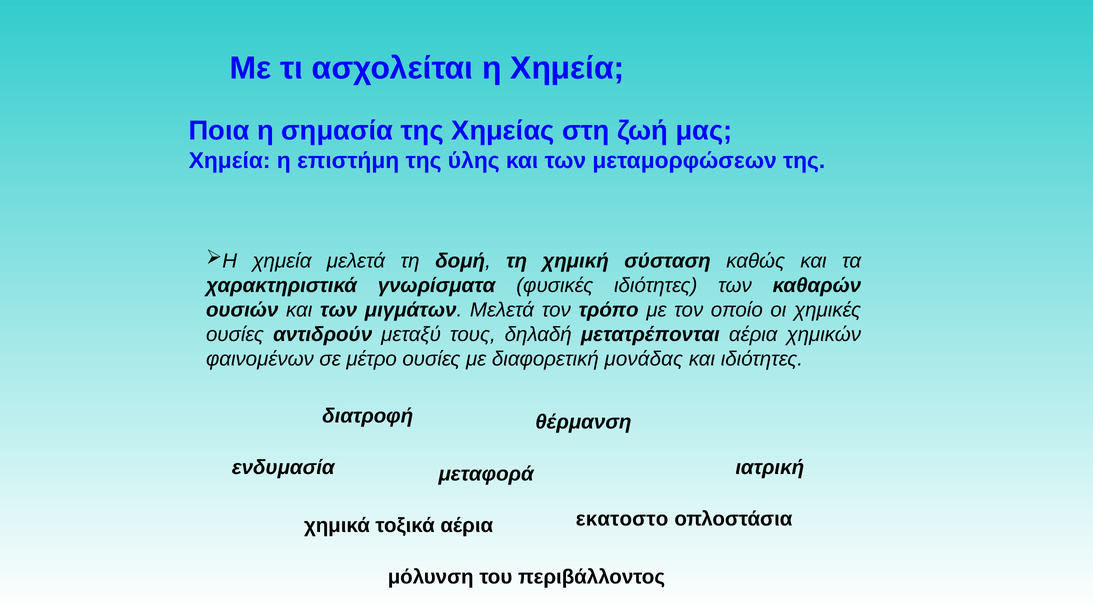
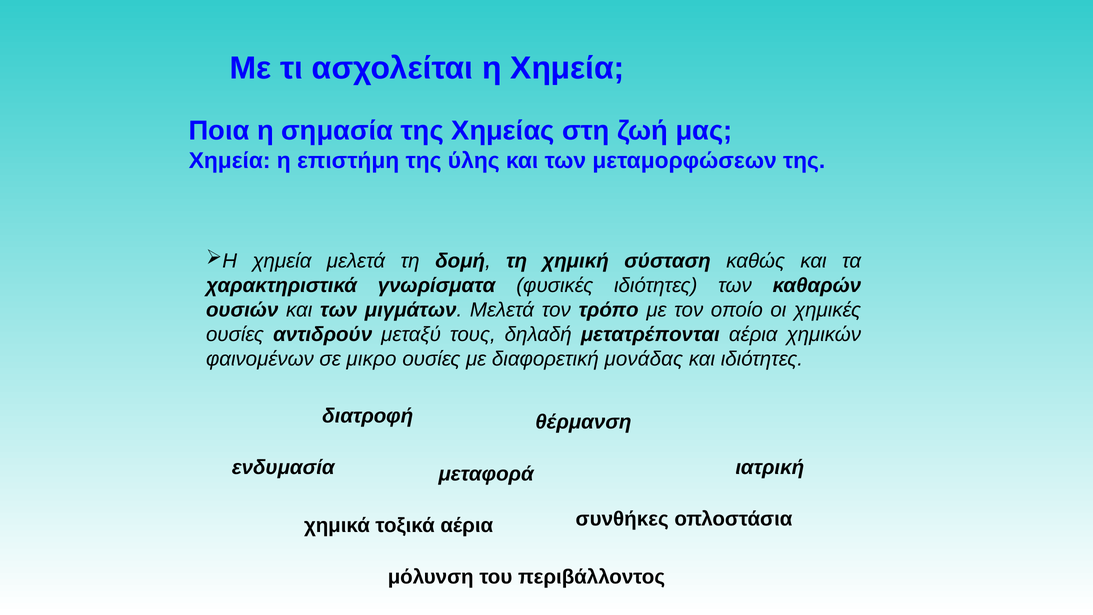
μέτρο: μέτρο -> μικρο
εκατοστο: εκατοστο -> συνθήκες
